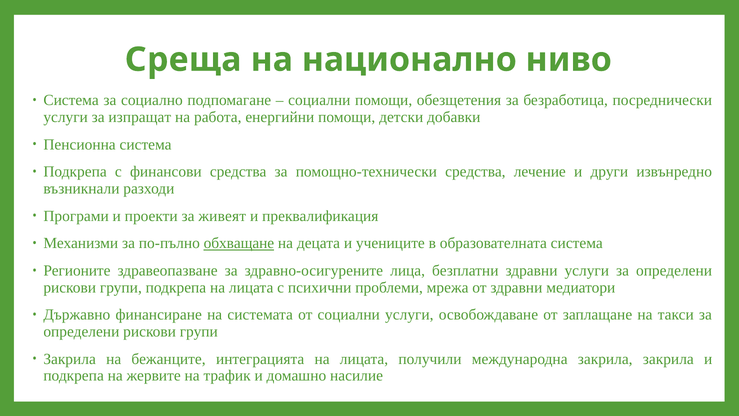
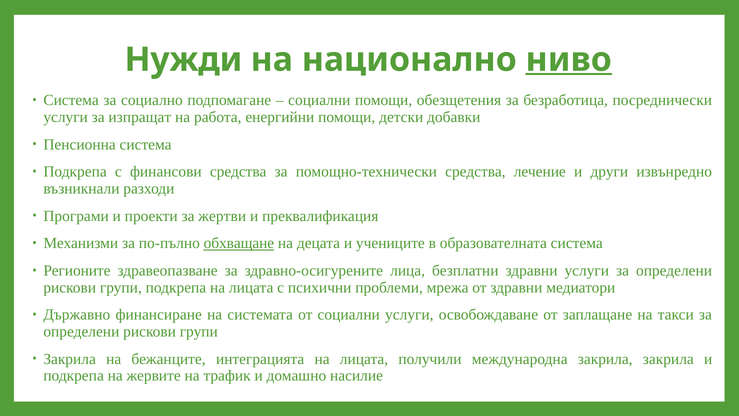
Среща: Среща -> Нужди
ниво underline: none -> present
живеят: живеят -> жертви
